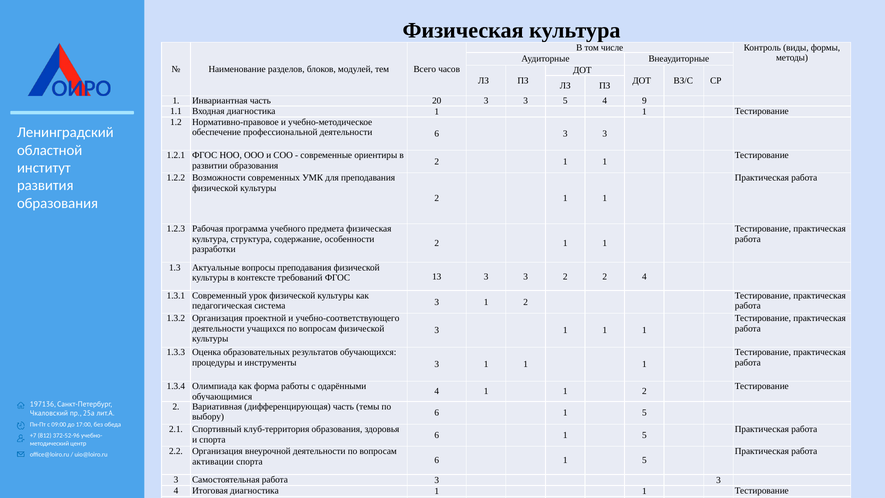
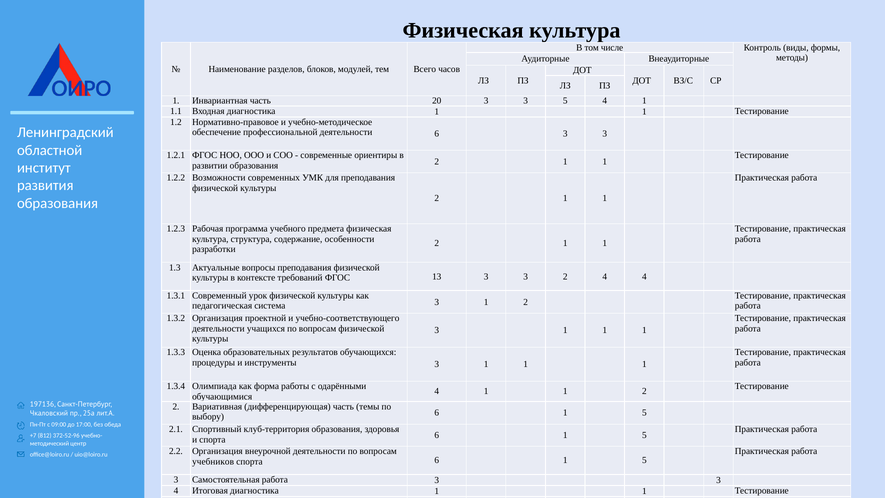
5 4 9: 9 -> 1
2 2: 2 -> 4
активации: активации -> учебников
